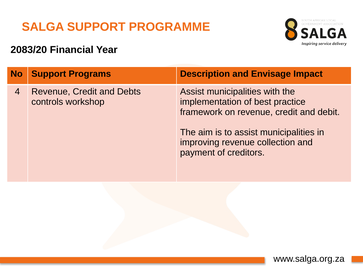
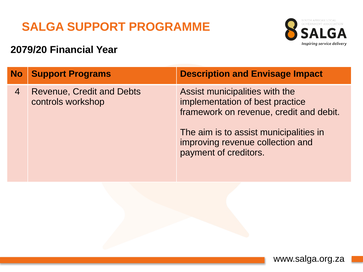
2083/20: 2083/20 -> 2079/20
